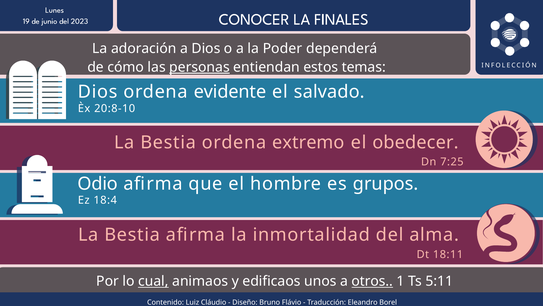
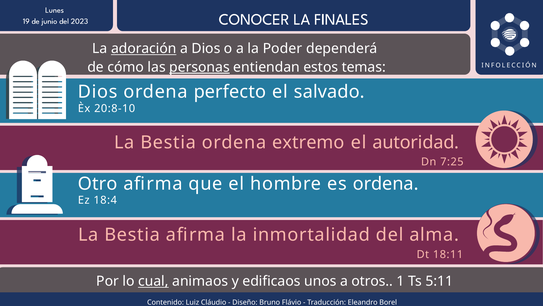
adoración underline: none -> present
evidente: evidente -> perfecto
obedecer: obedecer -> autoridad
Odio: Odio -> Otro
es grupos: grupos -> ordena
otros underline: present -> none
